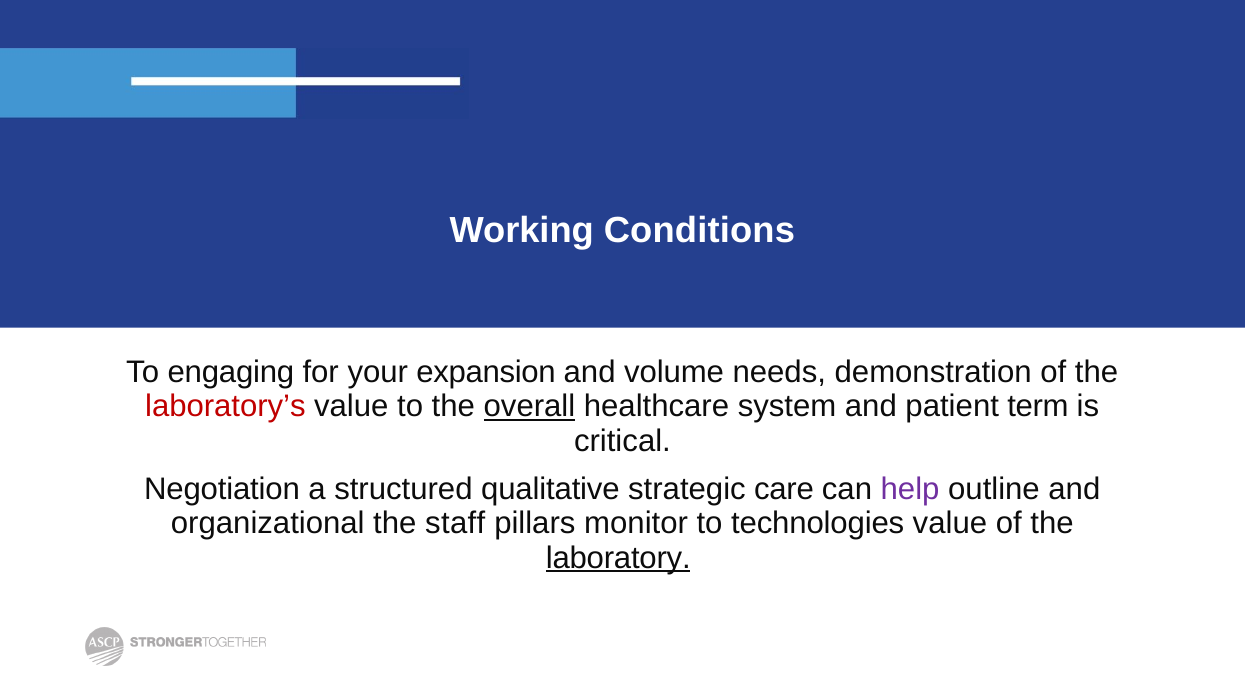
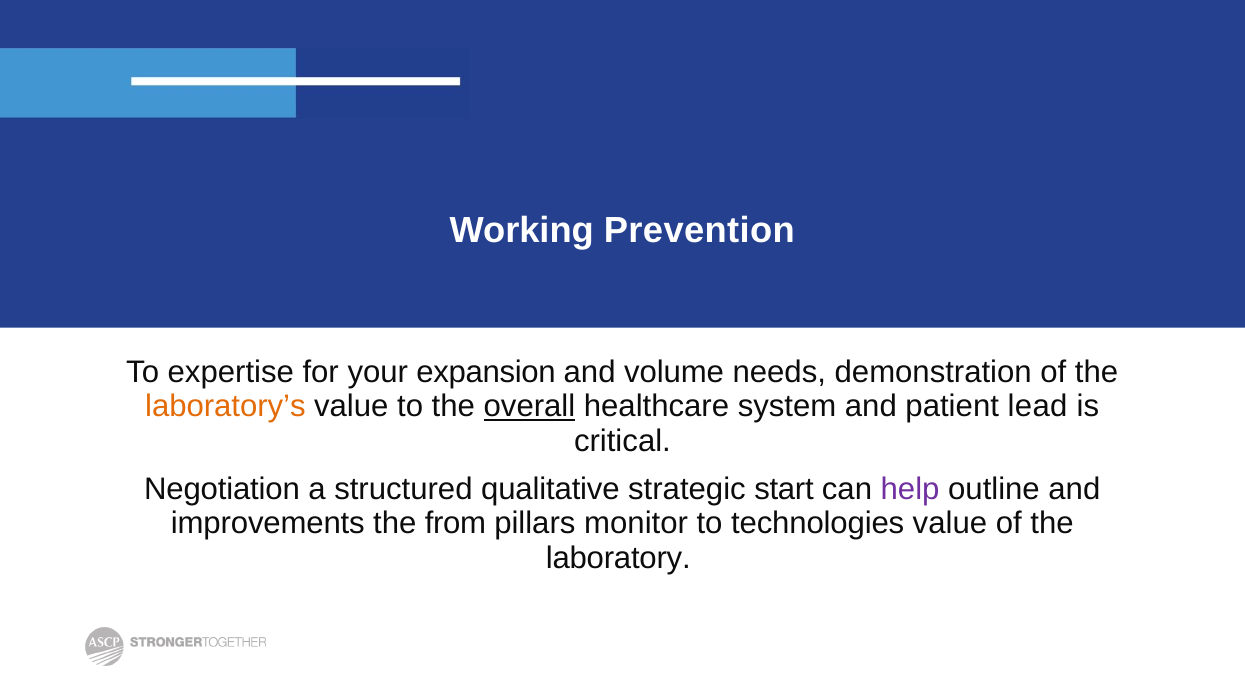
Conditions: Conditions -> Prevention
engaging: engaging -> expertise
laboratory’s colour: red -> orange
term: term -> lead
care: care -> start
organizational: organizational -> improvements
staff: staff -> from
laboratory underline: present -> none
